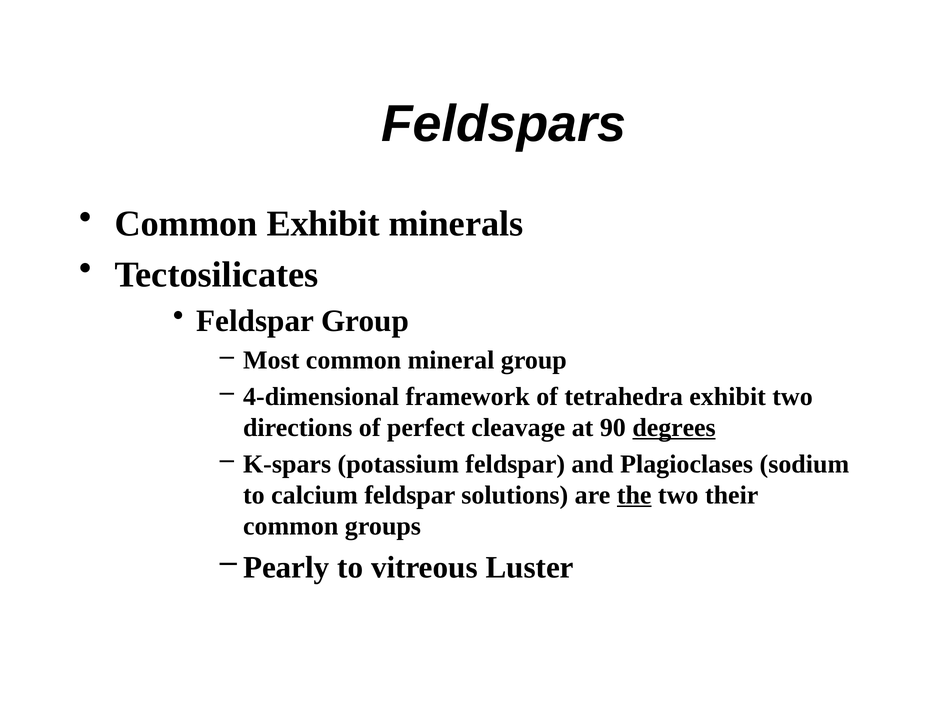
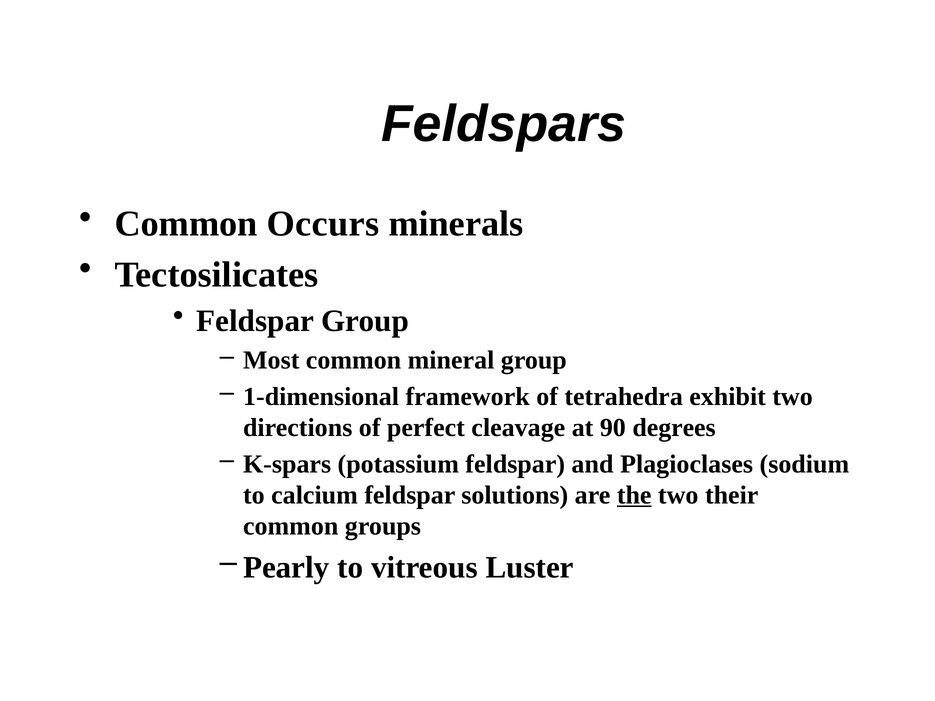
Common Exhibit: Exhibit -> Occurs
4-dimensional: 4-dimensional -> 1-dimensional
degrees underline: present -> none
